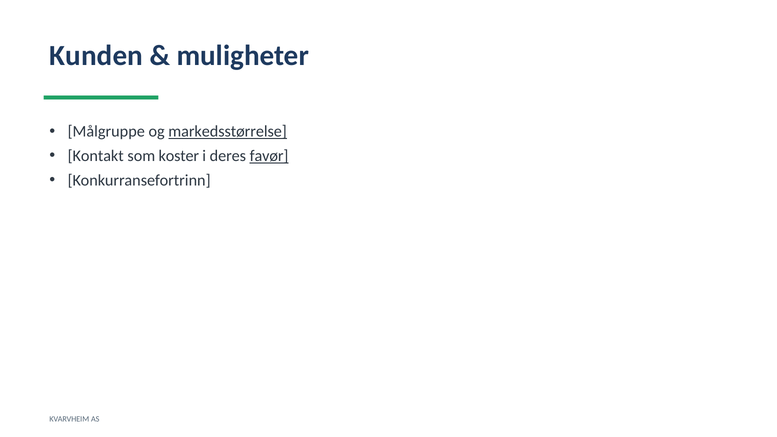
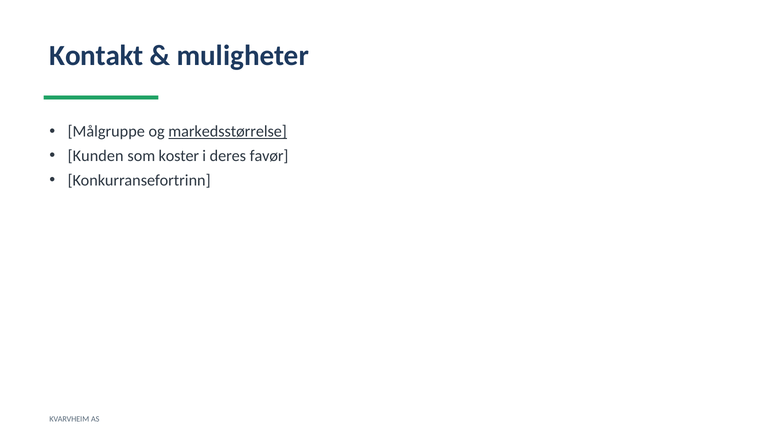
Kunden: Kunden -> Kontakt
Kontakt: Kontakt -> Kunden
favør underline: present -> none
